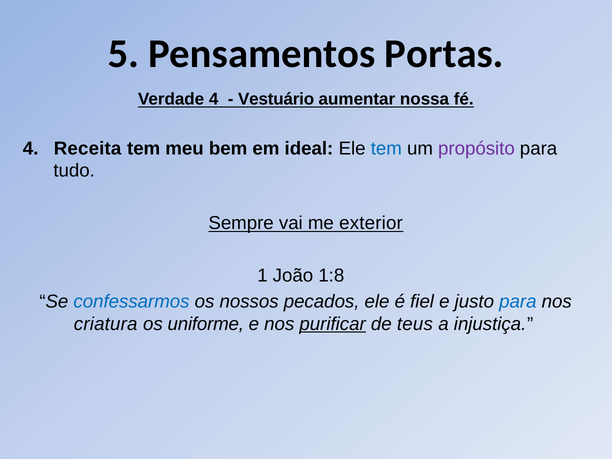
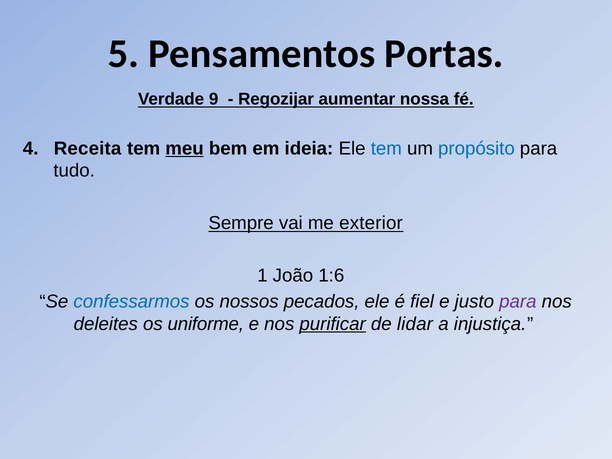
Verdade 4: 4 -> 9
Vestuário: Vestuário -> Regozijar
meu underline: none -> present
ideal: ideal -> ideia
propósito colour: purple -> blue
1:8: 1:8 -> 1:6
para at (518, 302) colour: blue -> purple
criatura: criatura -> deleites
teus: teus -> lidar
